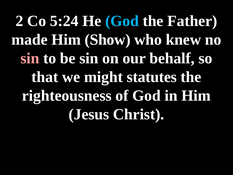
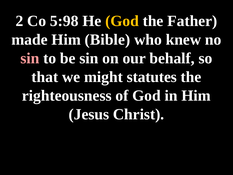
5:24: 5:24 -> 5:98
God at (122, 21) colour: light blue -> yellow
Show: Show -> Bible
